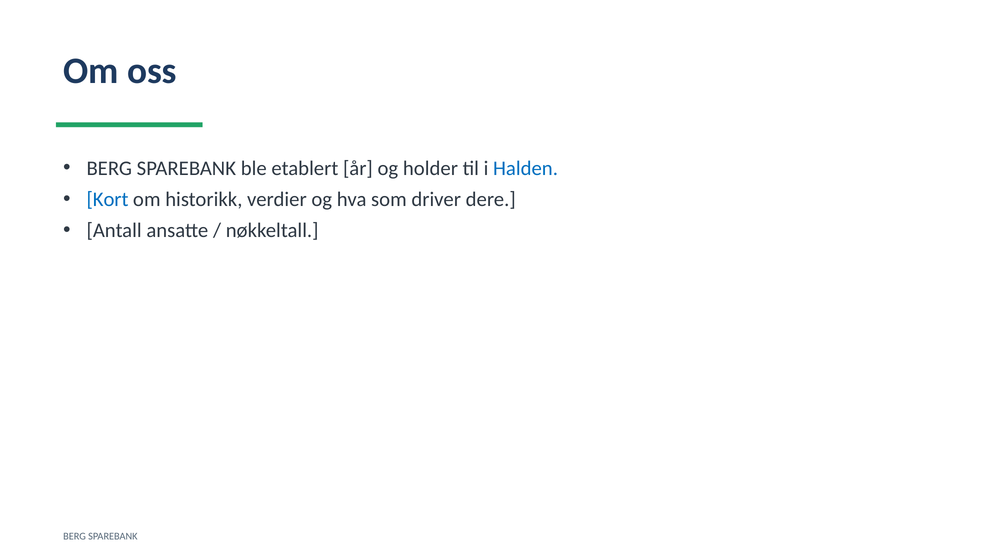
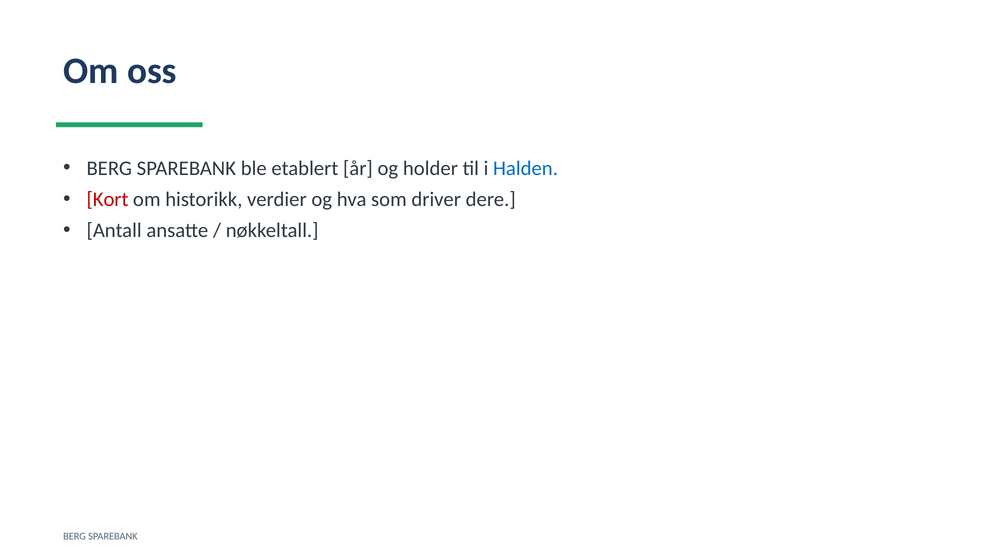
Kort colour: blue -> red
